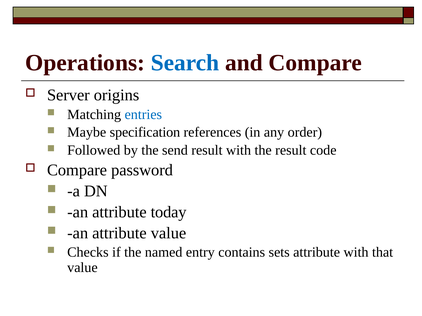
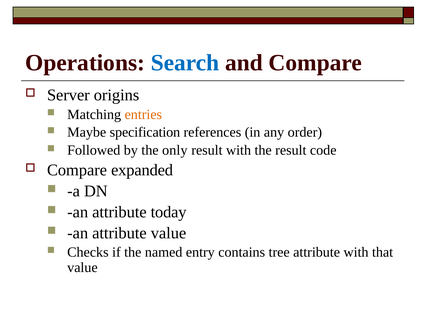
entries colour: blue -> orange
send: send -> only
password: password -> expanded
sets: sets -> tree
